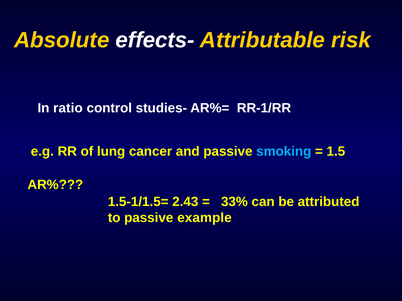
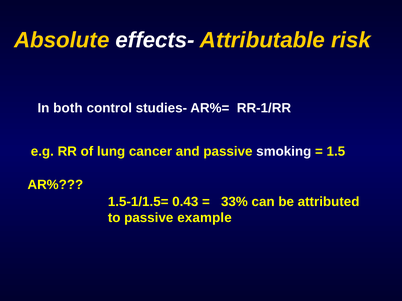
ratio: ratio -> both
smoking colour: light blue -> white
2.43: 2.43 -> 0.43
